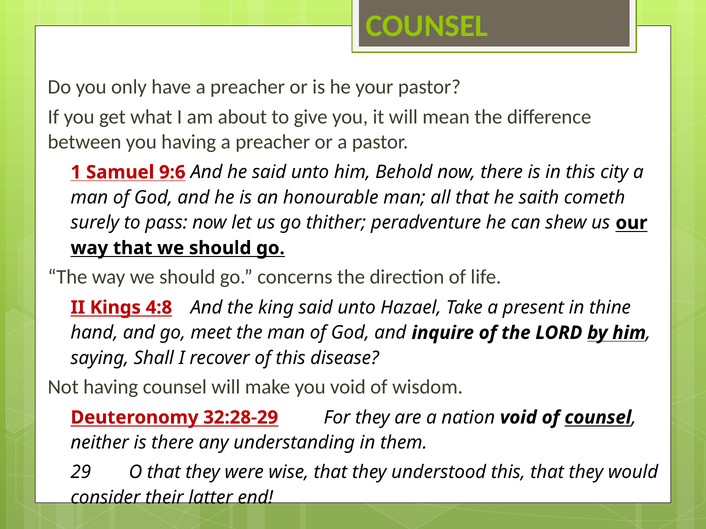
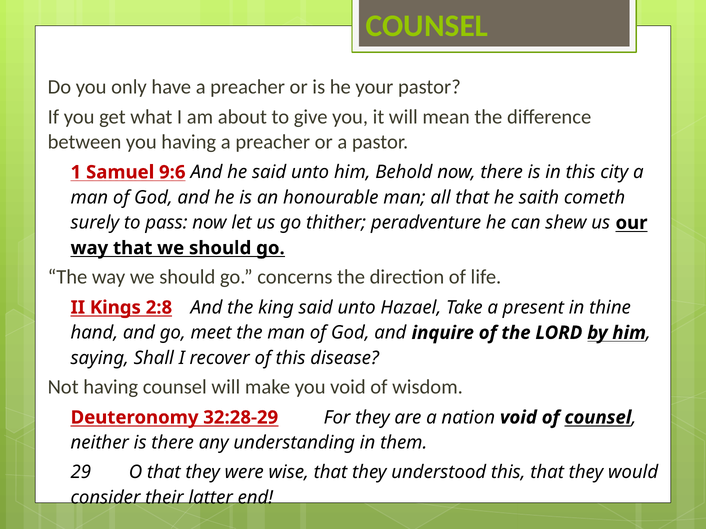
4:8: 4:8 -> 2:8
